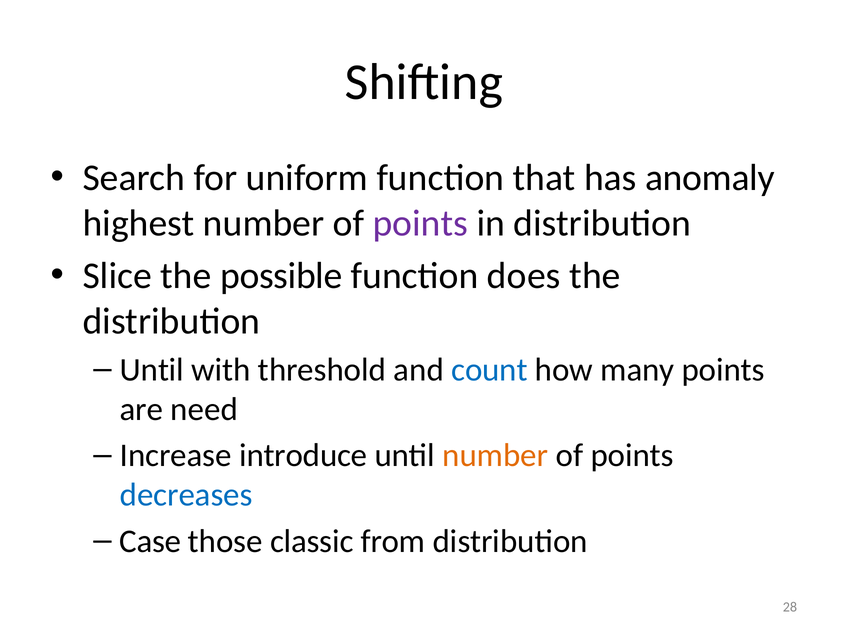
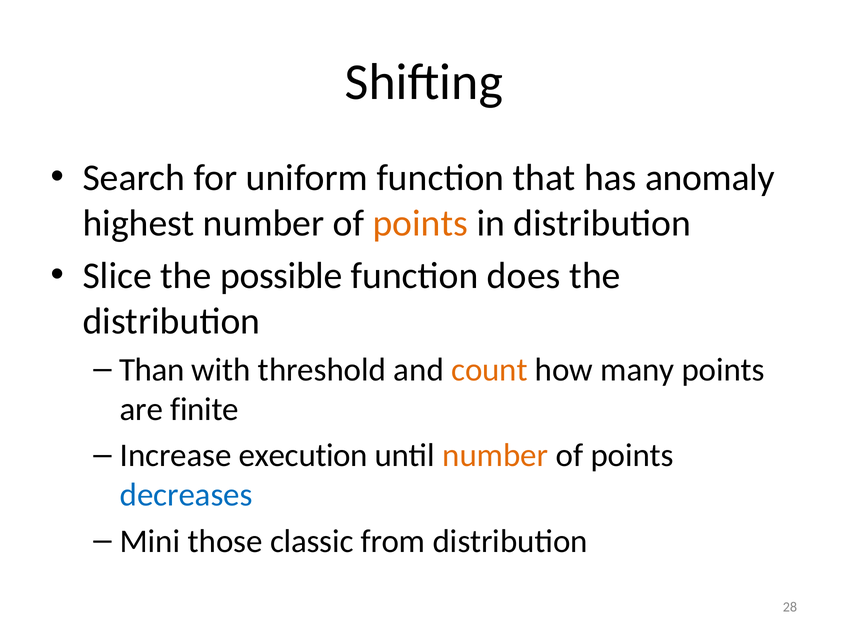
points at (420, 223) colour: purple -> orange
Until at (152, 370): Until -> Than
count colour: blue -> orange
need: need -> finite
introduce: introduce -> execution
Case: Case -> Mini
